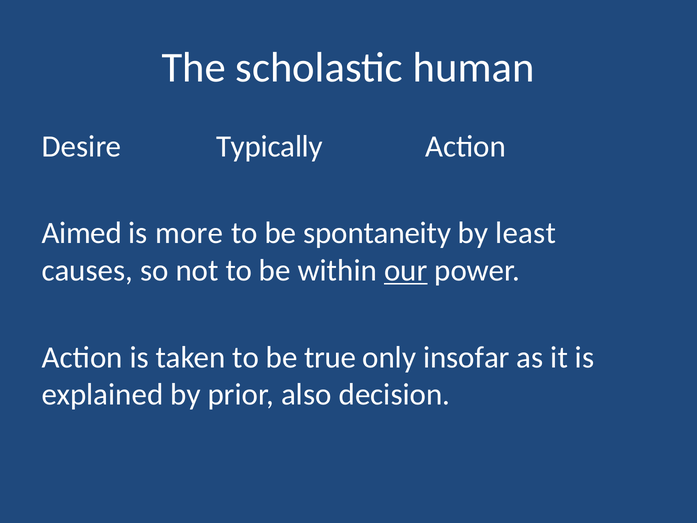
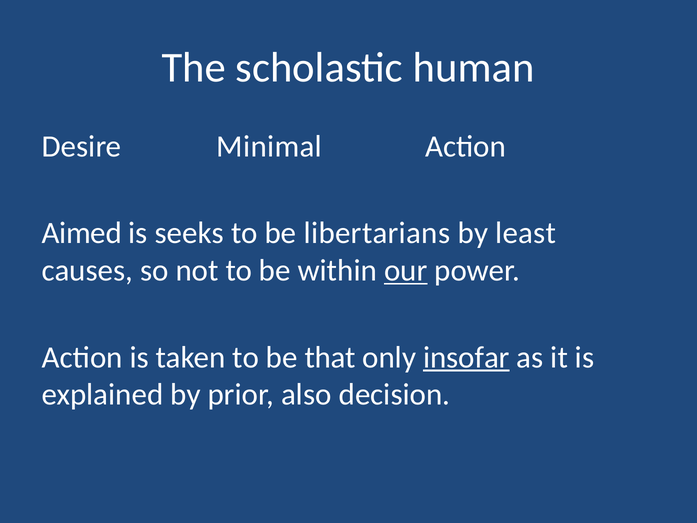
Typically: Typically -> Minimal
more: more -> seeks
spontaneity: spontaneity -> libertarians
true: true -> that
insofar underline: none -> present
